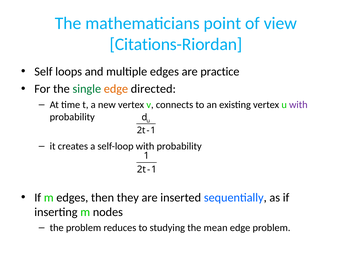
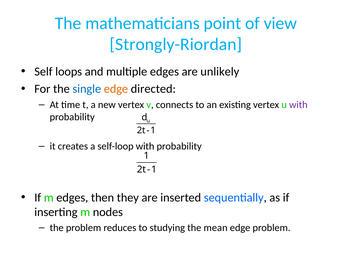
Citations-Riordan: Citations-Riordan -> Strongly-Riordan
practice: practice -> unlikely
single colour: green -> blue
